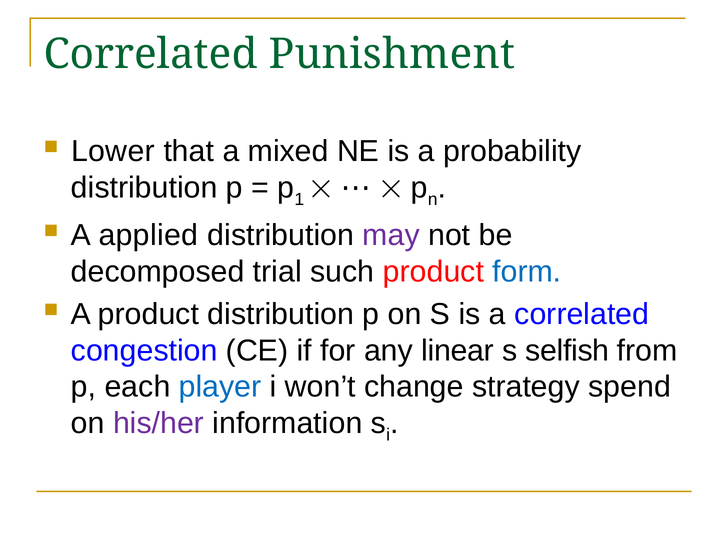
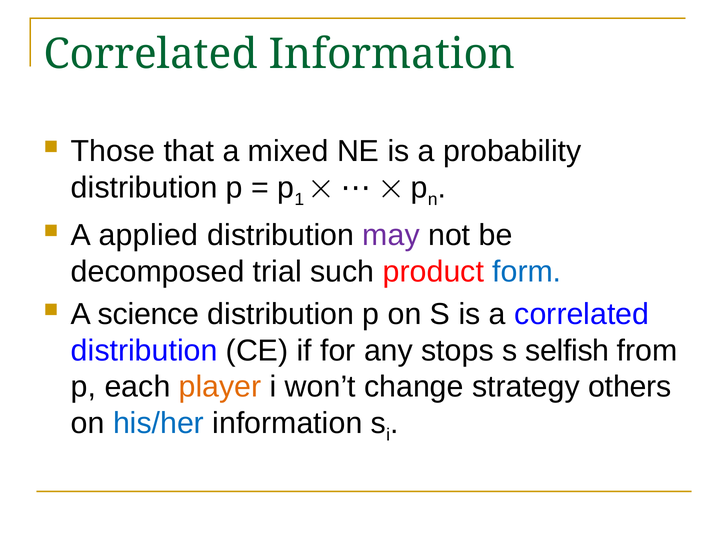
Correlated Punishment: Punishment -> Information
Lower: Lower -> Those
A product: product -> science
congestion at (144, 350): congestion -> distribution
linear: linear -> stops
player colour: blue -> orange
spend: spend -> others
his/her colour: purple -> blue
